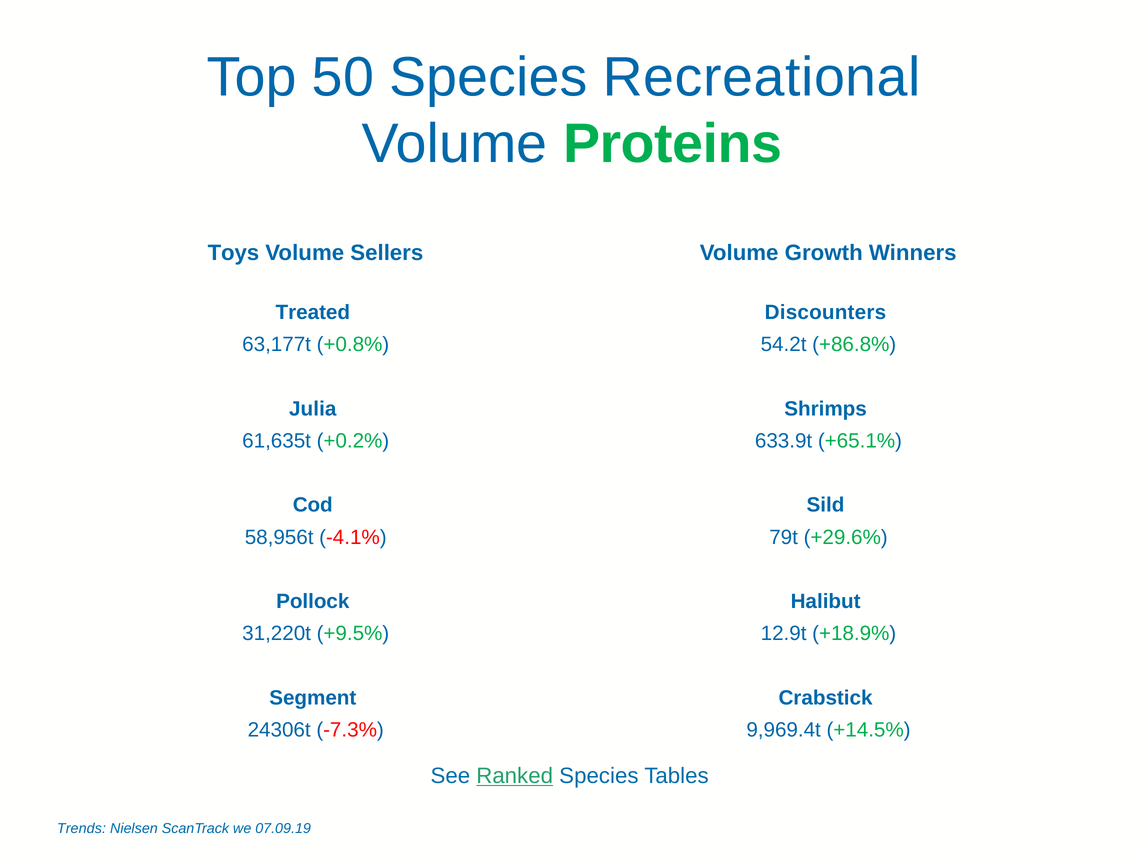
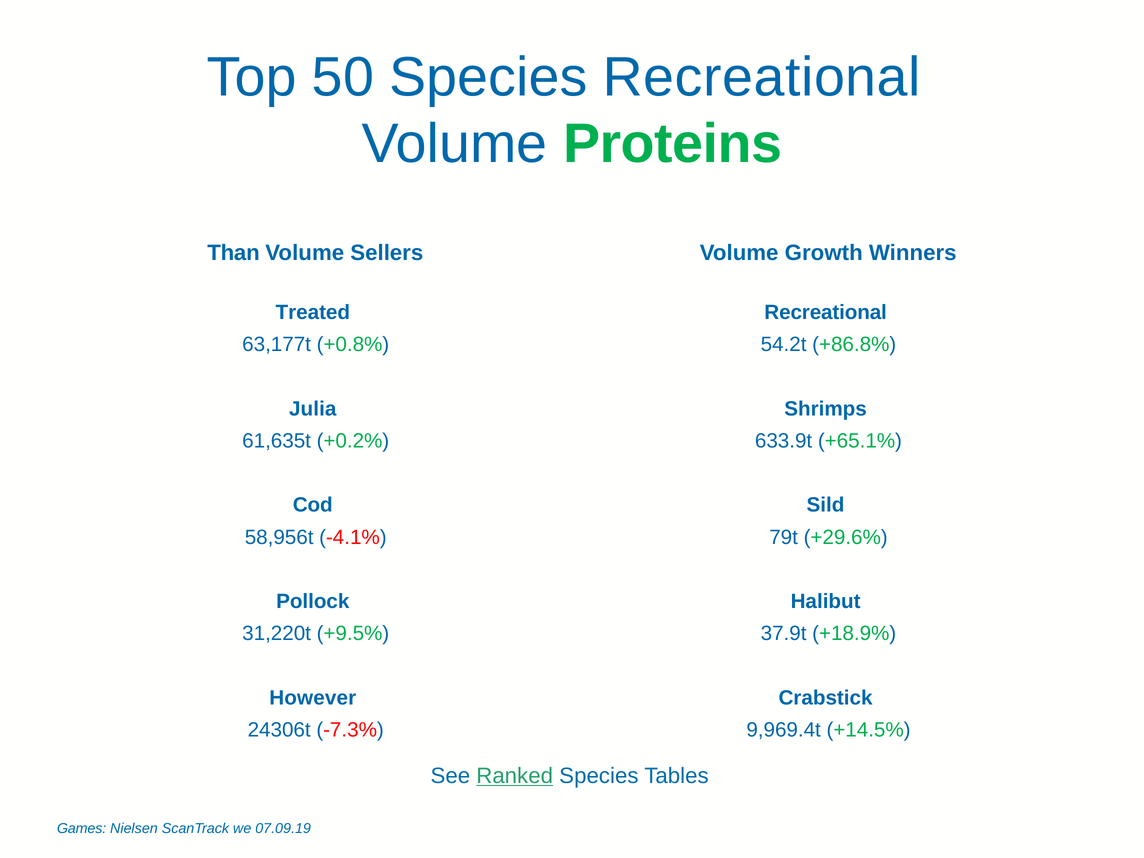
Toys: Toys -> Than
Discounters at (825, 312): Discounters -> Recreational
12.9t: 12.9t -> 37.9t
Segment: Segment -> However
Trends: Trends -> Games
